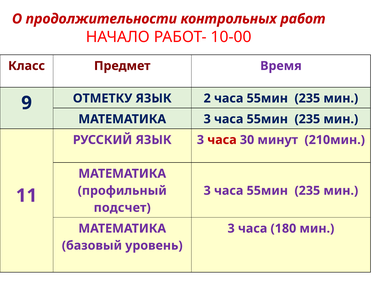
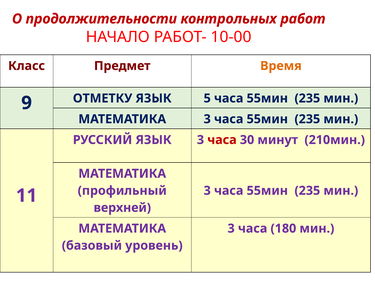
Время colour: purple -> orange
2: 2 -> 5
подсчет: подсчет -> верхней
